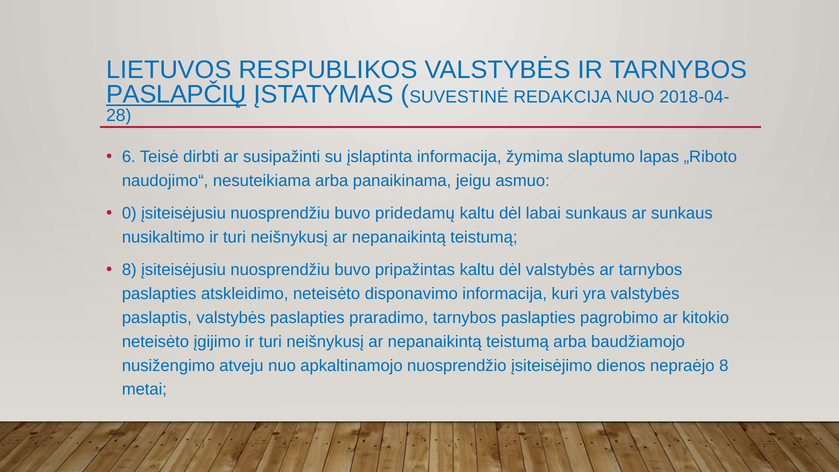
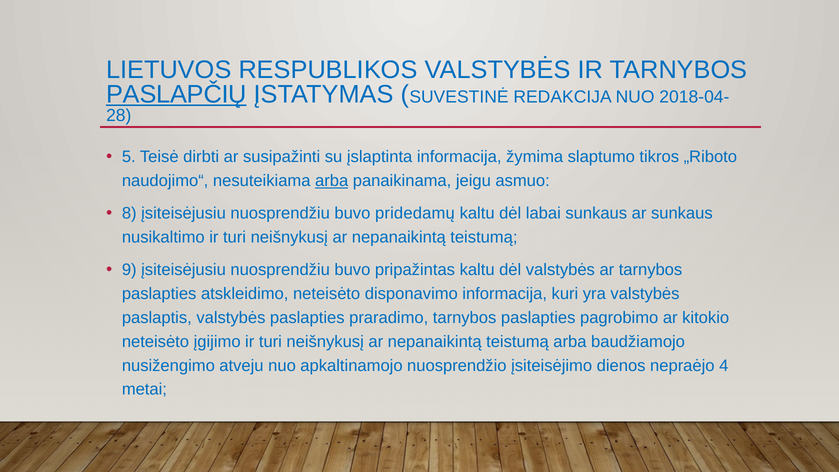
6: 6 -> 5
lapas: lapas -> tikros
arba at (332, 181) underline: none -> present
0: 0 -> 8
8 at (129, 270): 8 -> 9
nepraėjo 8: 8 -> 4
